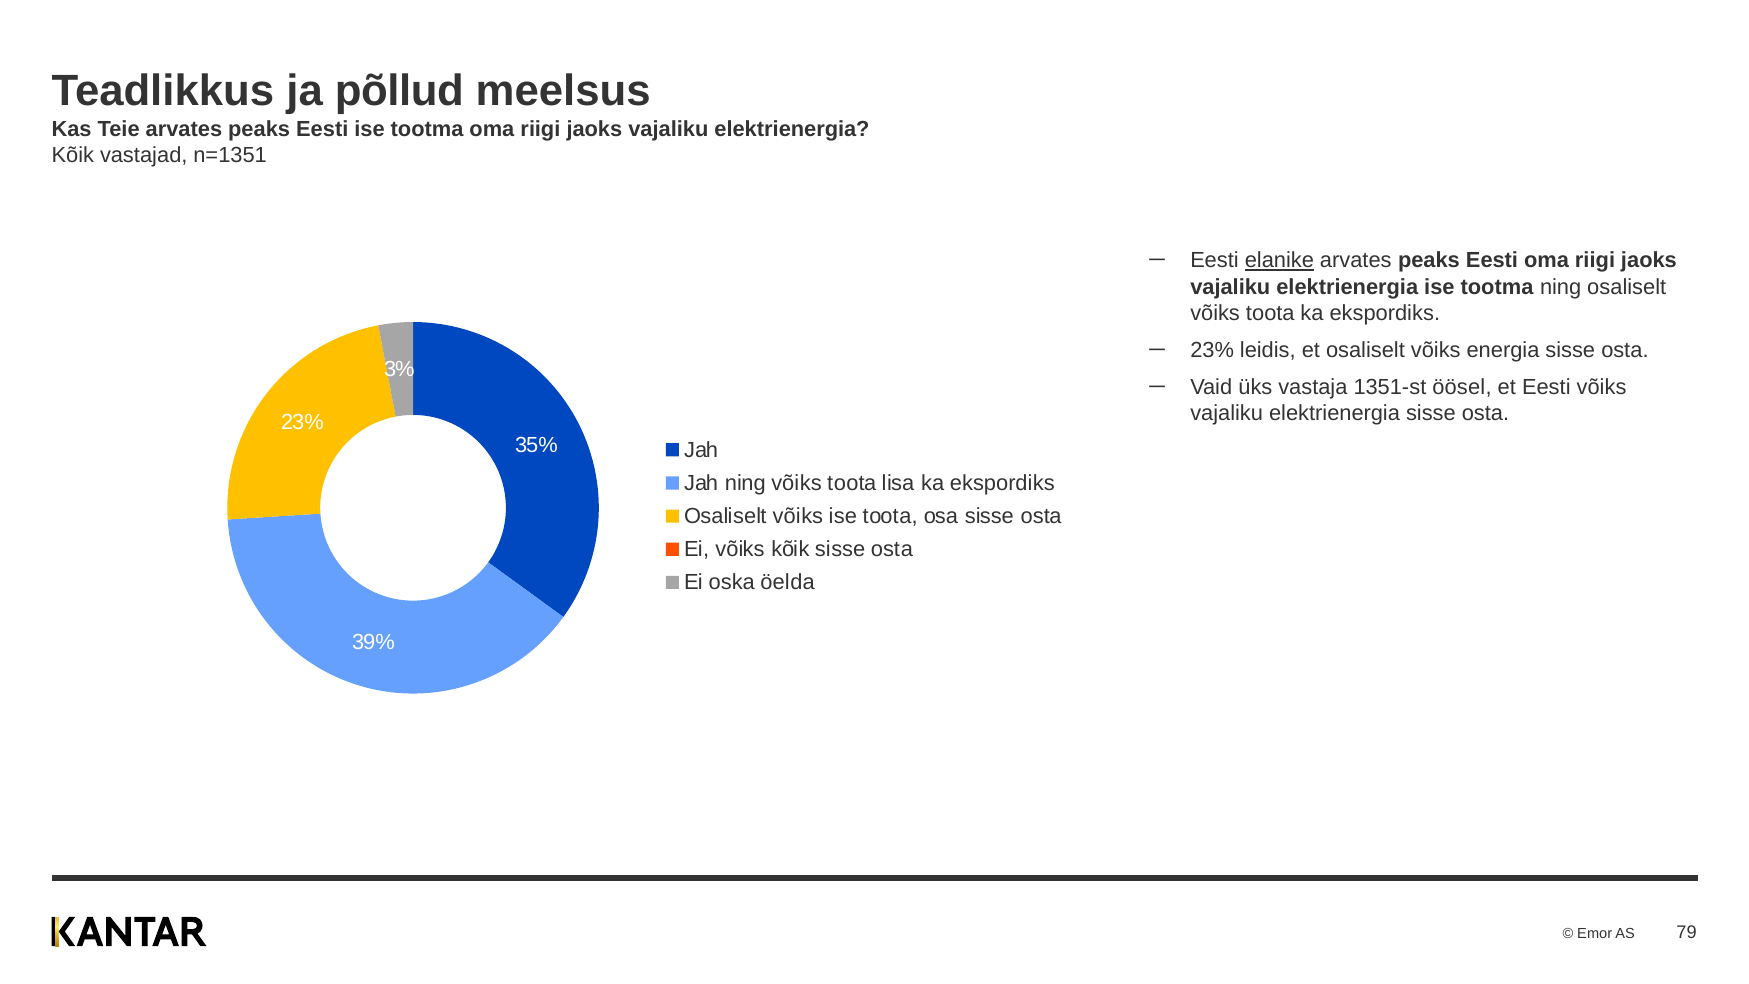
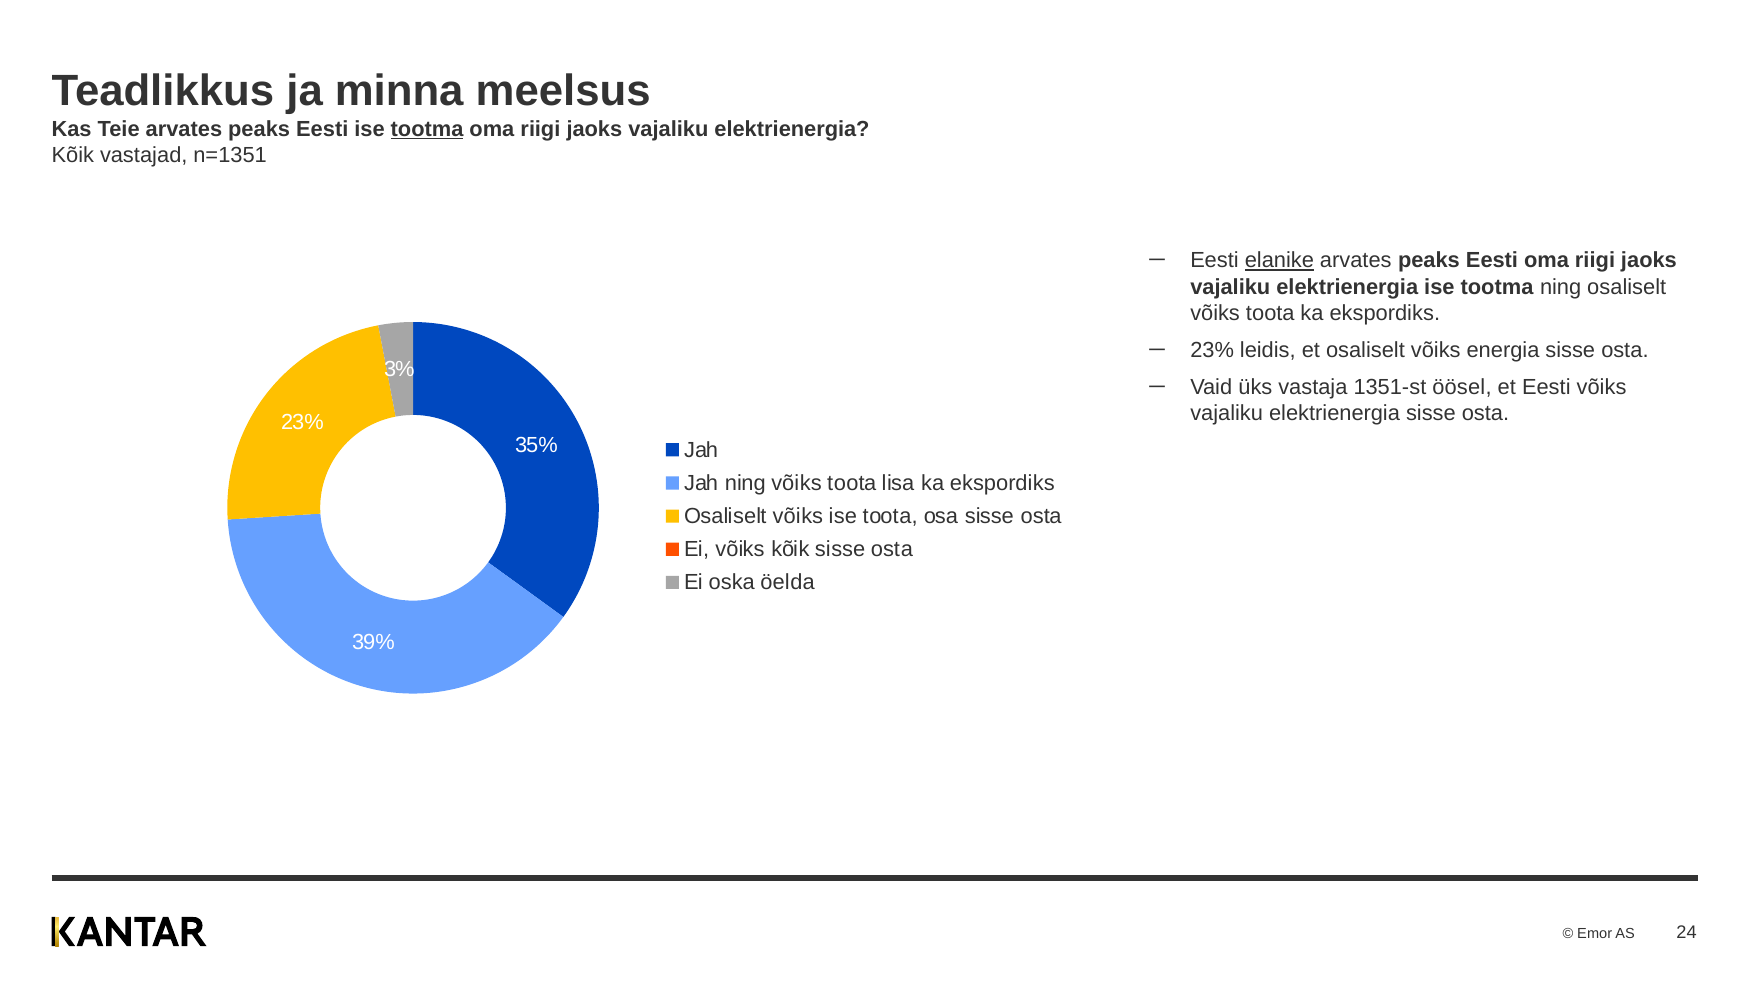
põllud: põllud -> minna
tootma at (427, 129) underline: none -> present
79: 79 -> 24
